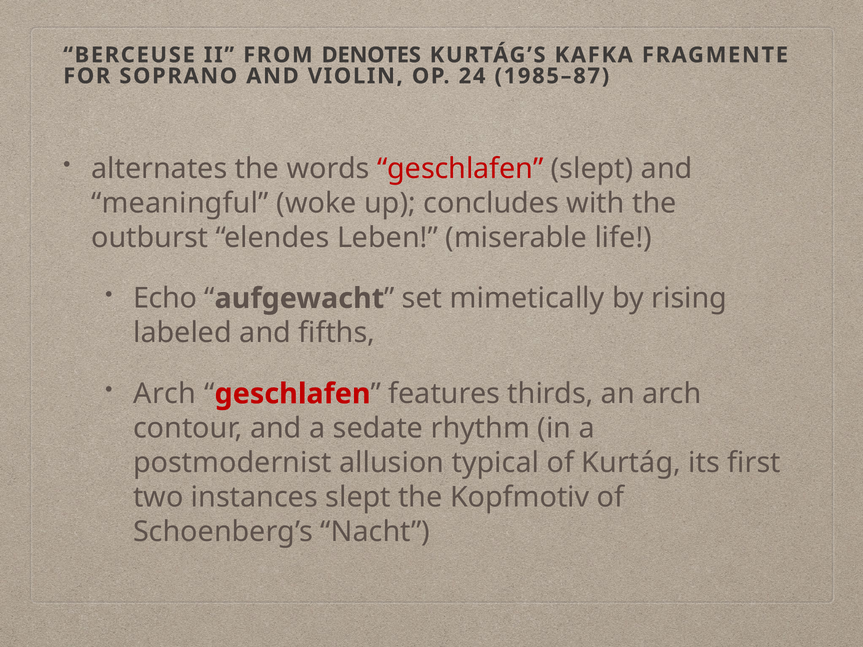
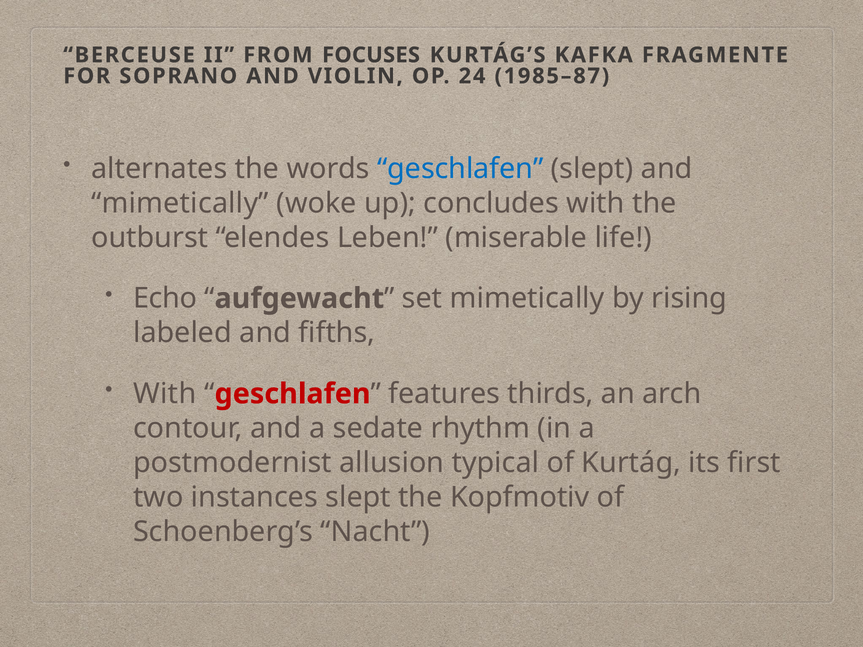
DENOTES: DENOTES -> FOCUSES
geschlafen at (460, 169) colour: red -> blue
meaningful at (180, 203): meaningful -> mimetically
Arch at (165, 394): Arch -> With
